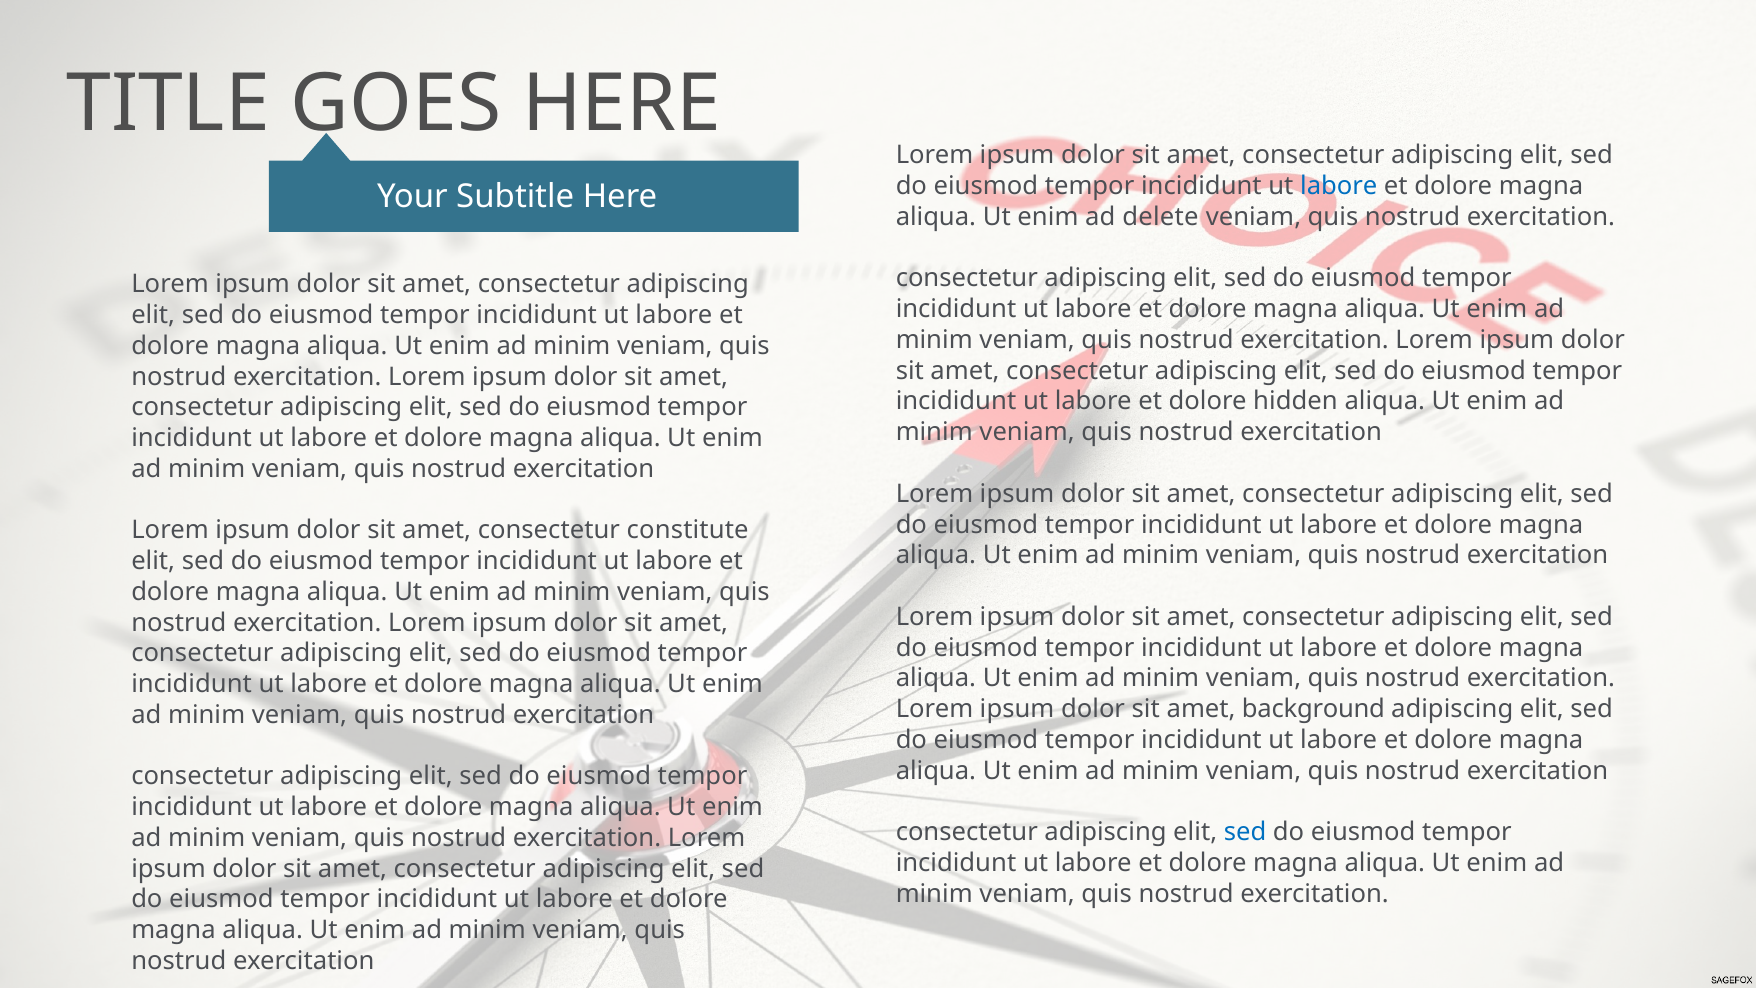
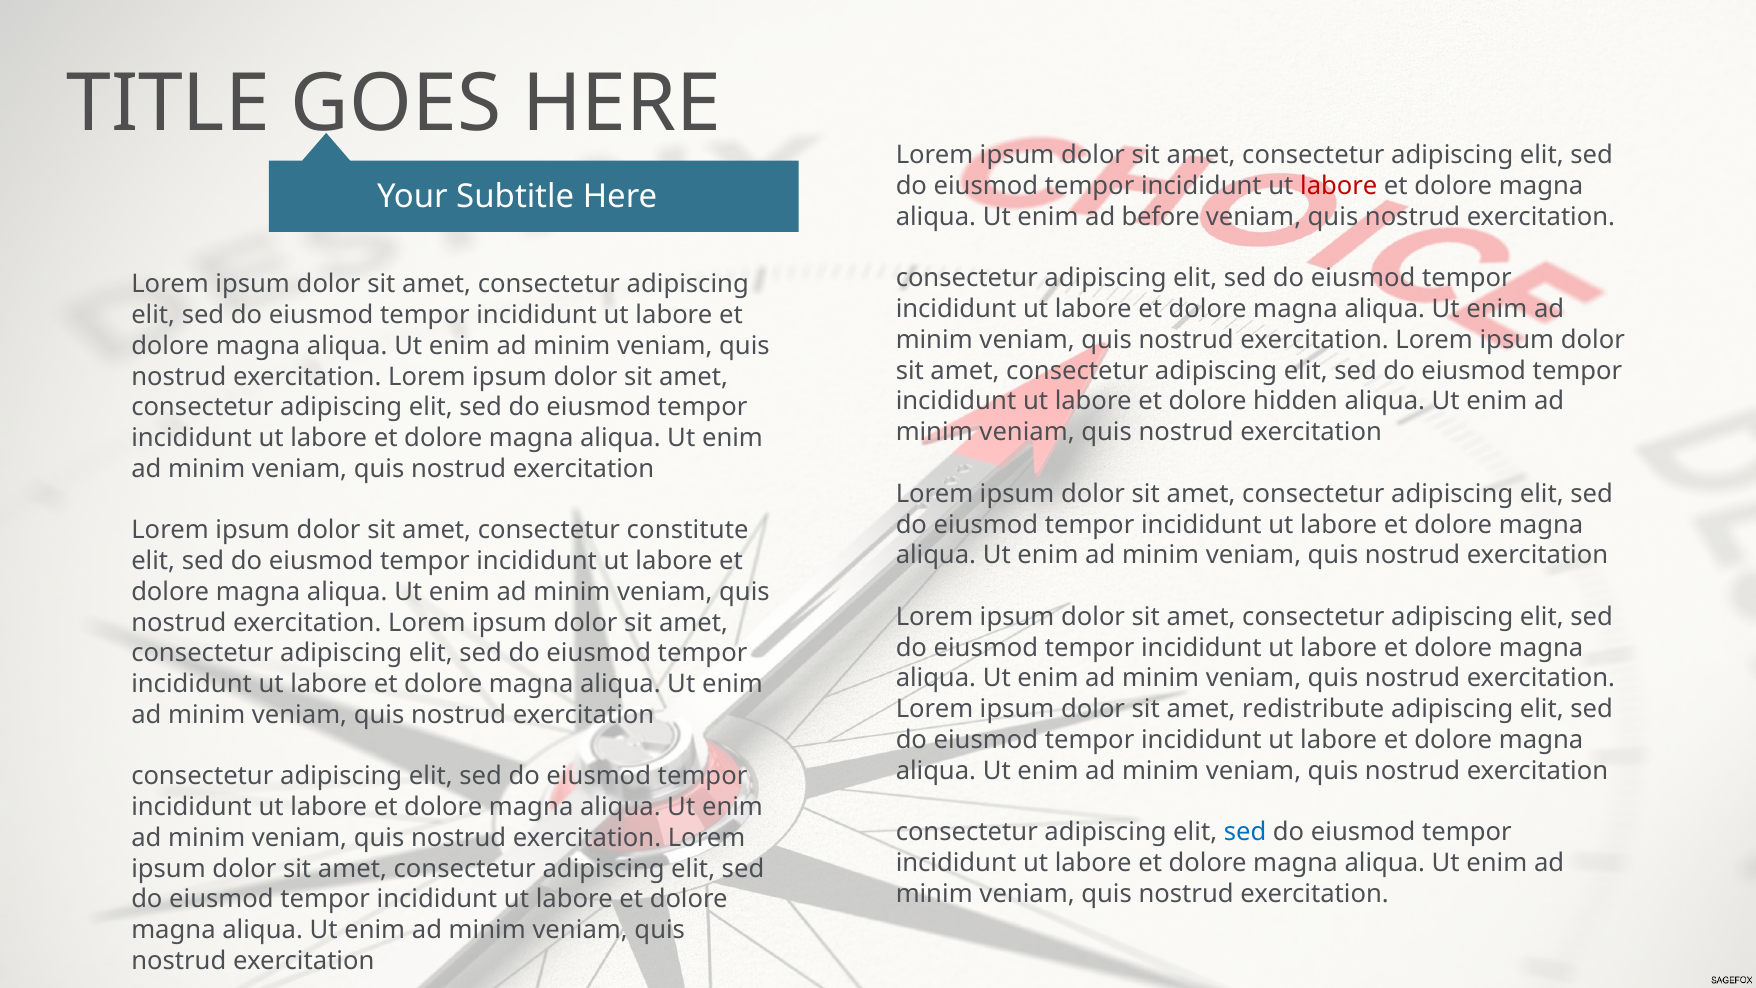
labore at (1339, 186) colour: blue -> red
delete: delete -> before
background: background -> redistribute
